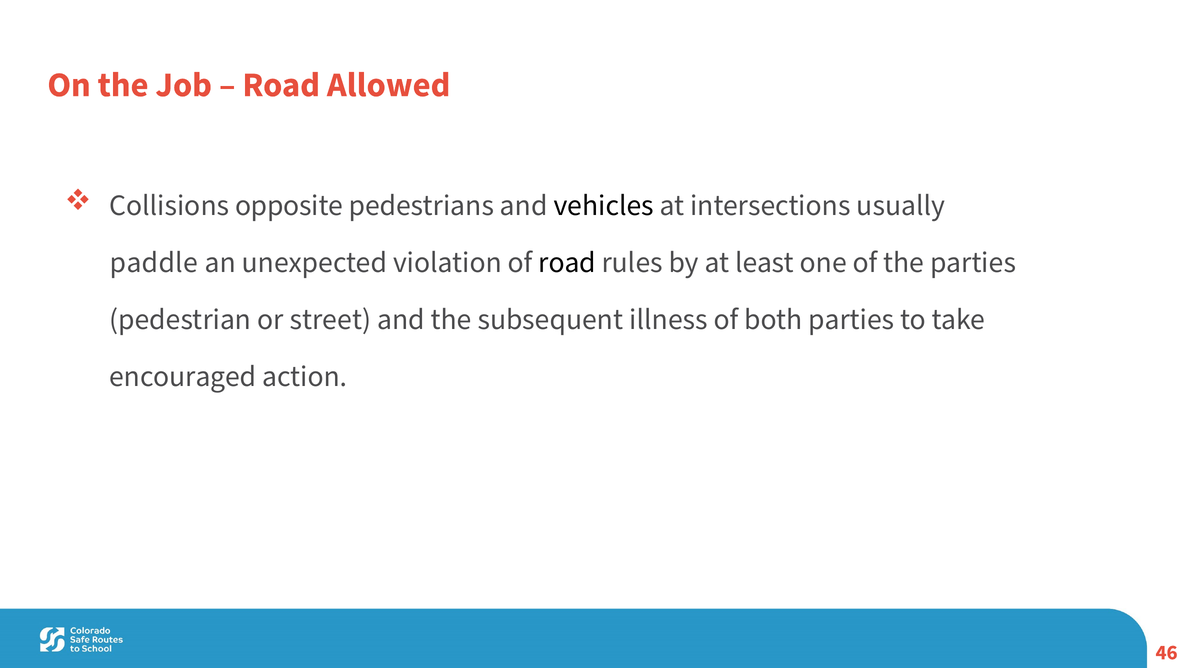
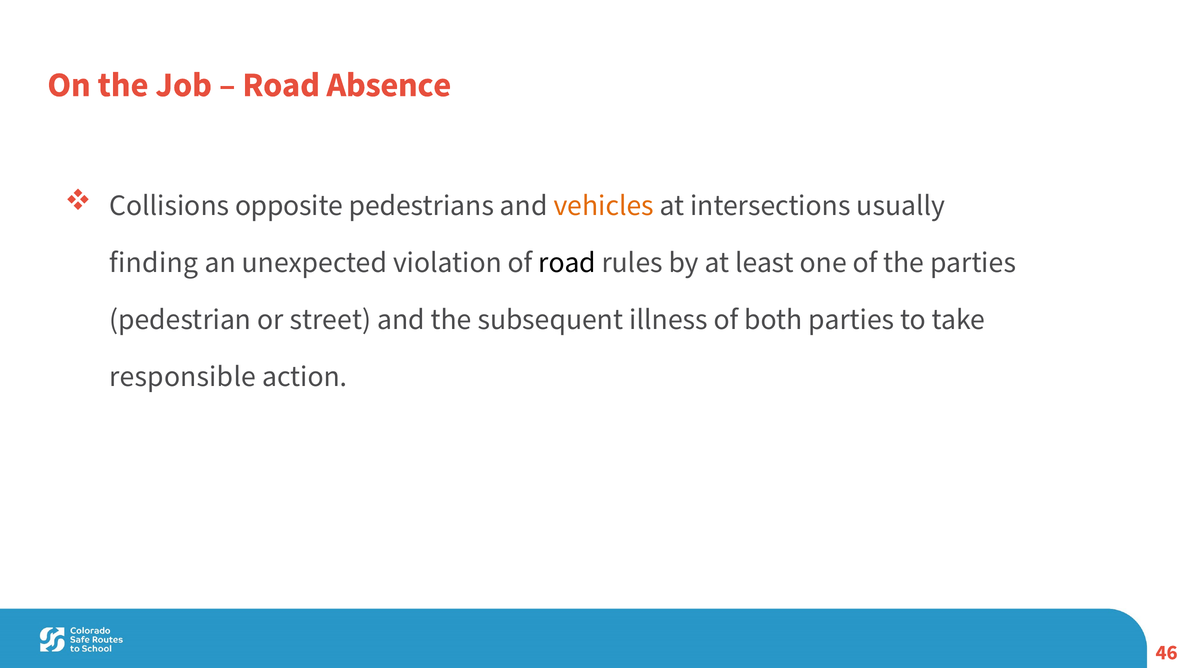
Allowed: Allowed -> Absence
vehicles colour: black -> orange
paddle: paddle -> finding
encouraged: encouraged -> responsible
